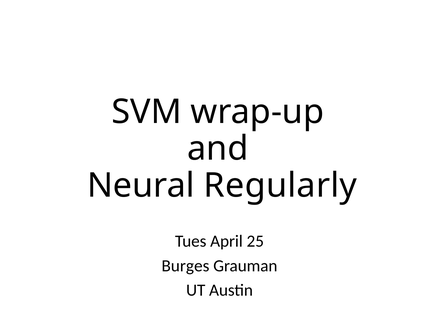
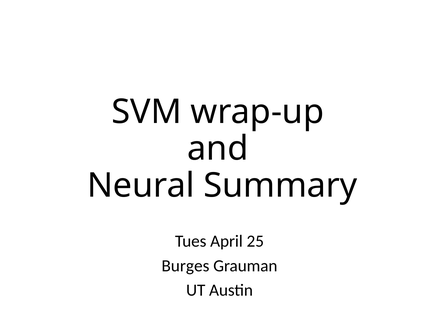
Regularly: Regularly -> Summary
